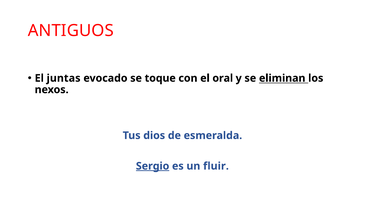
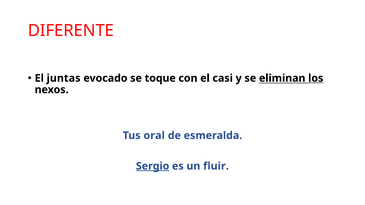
ANTIGUOS: ANTIGUOS -> DIFERENTE
oral: oral -> casi
los underline: none -> present
dios: dios -> oral
